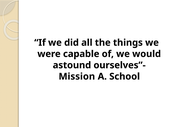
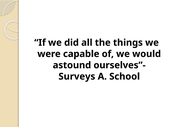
Mission: Mission -> Surveys
